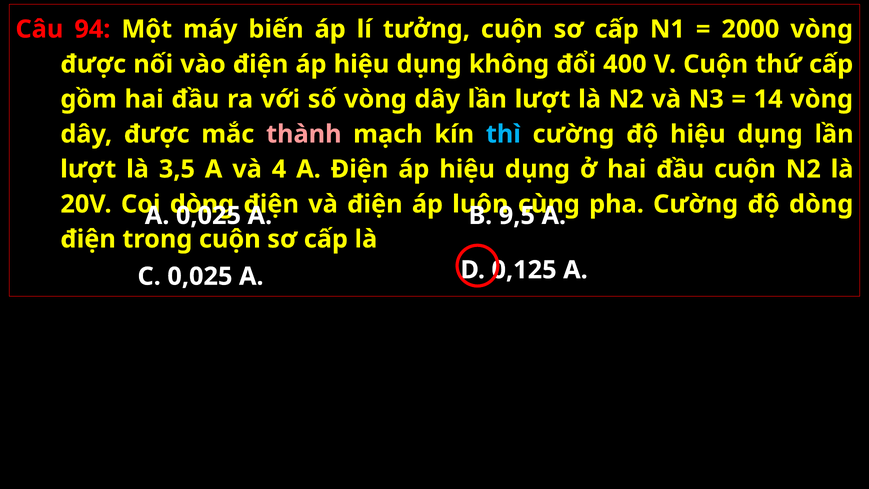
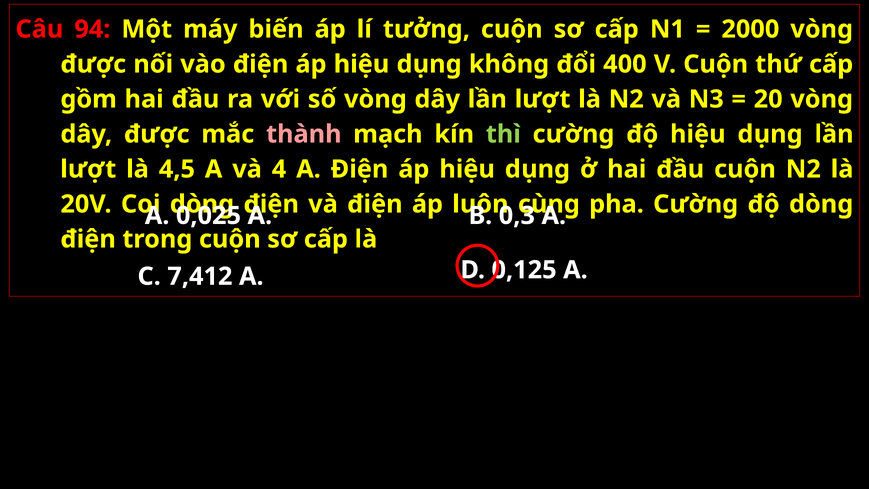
14: 14 -> 20
thì colour: light blue -> light green
3,5: 3,5 -> 4,5
9,5: 9,5 -> 0,3
C 0,025: 0,025 -> 7,412
